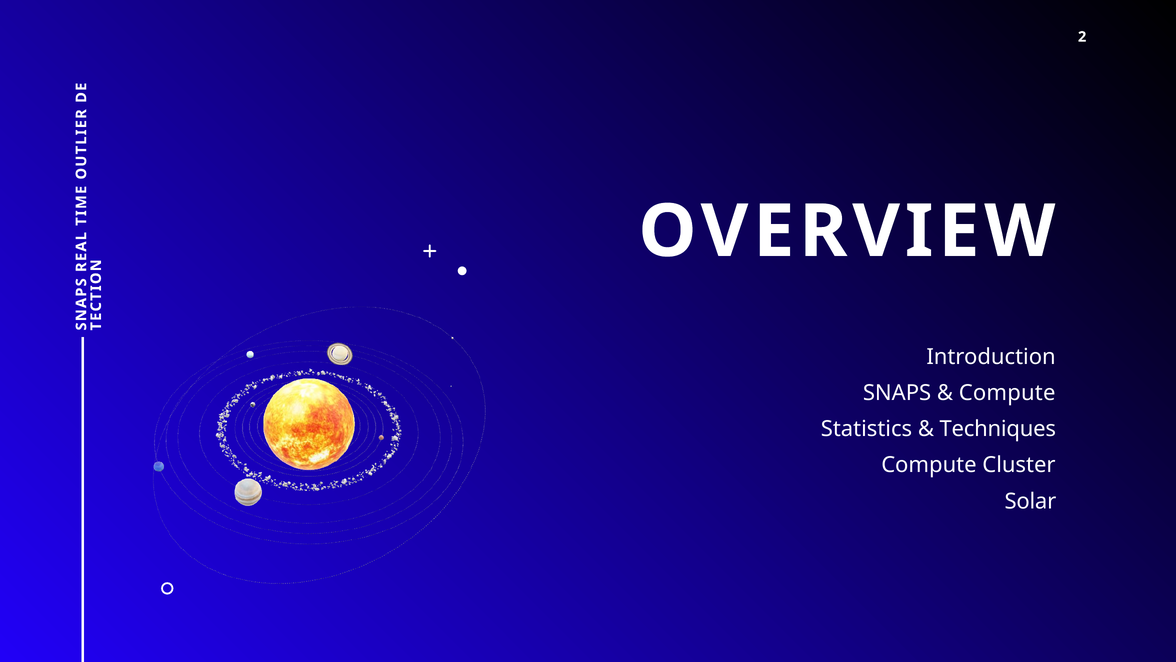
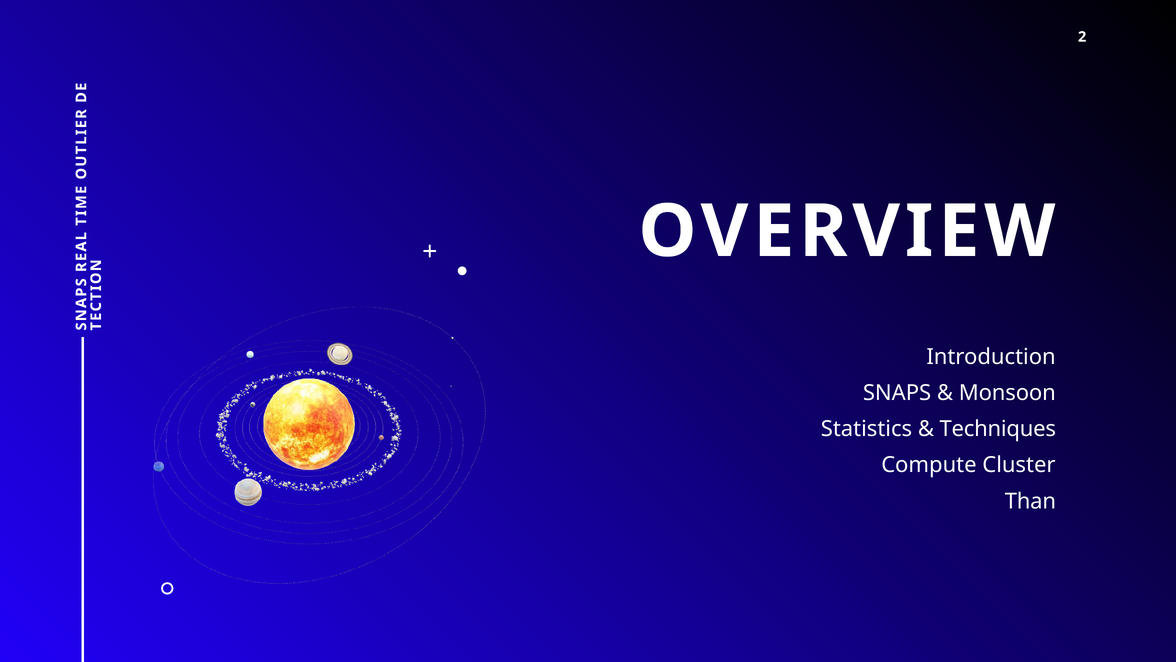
Compute at (1007, 393): Compute -> Monsoon
Solar: Solar -> Than
